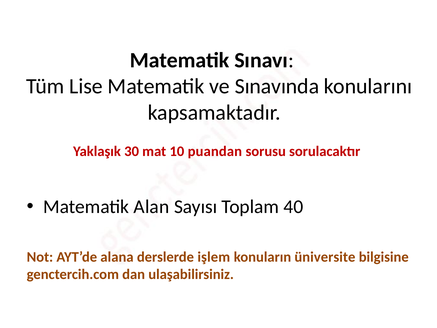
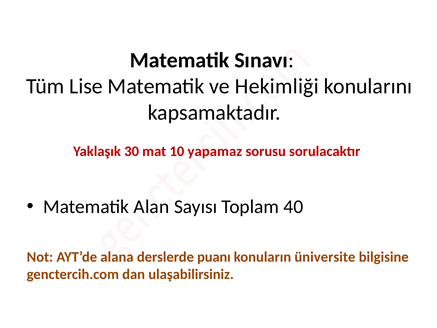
Sınavında: Sınavında -> Hekimliği
puandan: puandan -> yapamaz
işlem: işlem -> puanı
